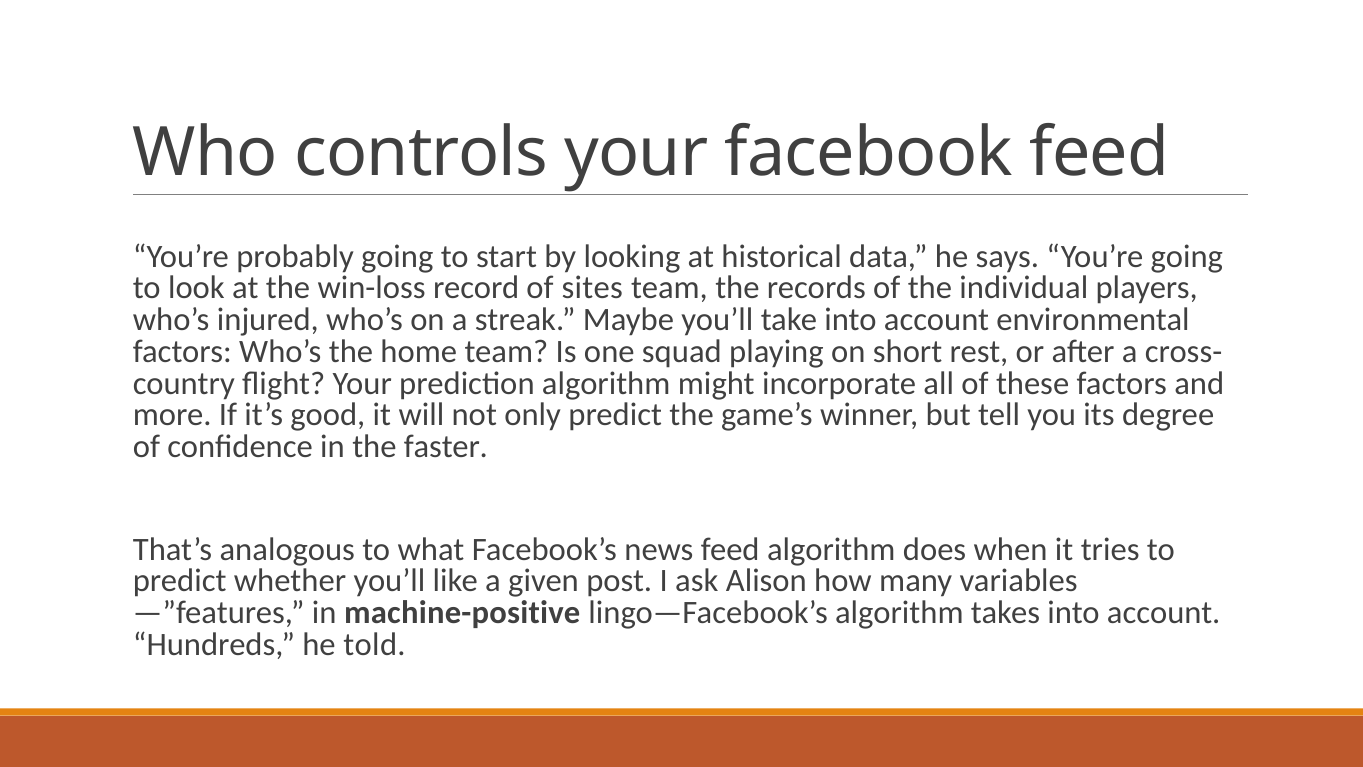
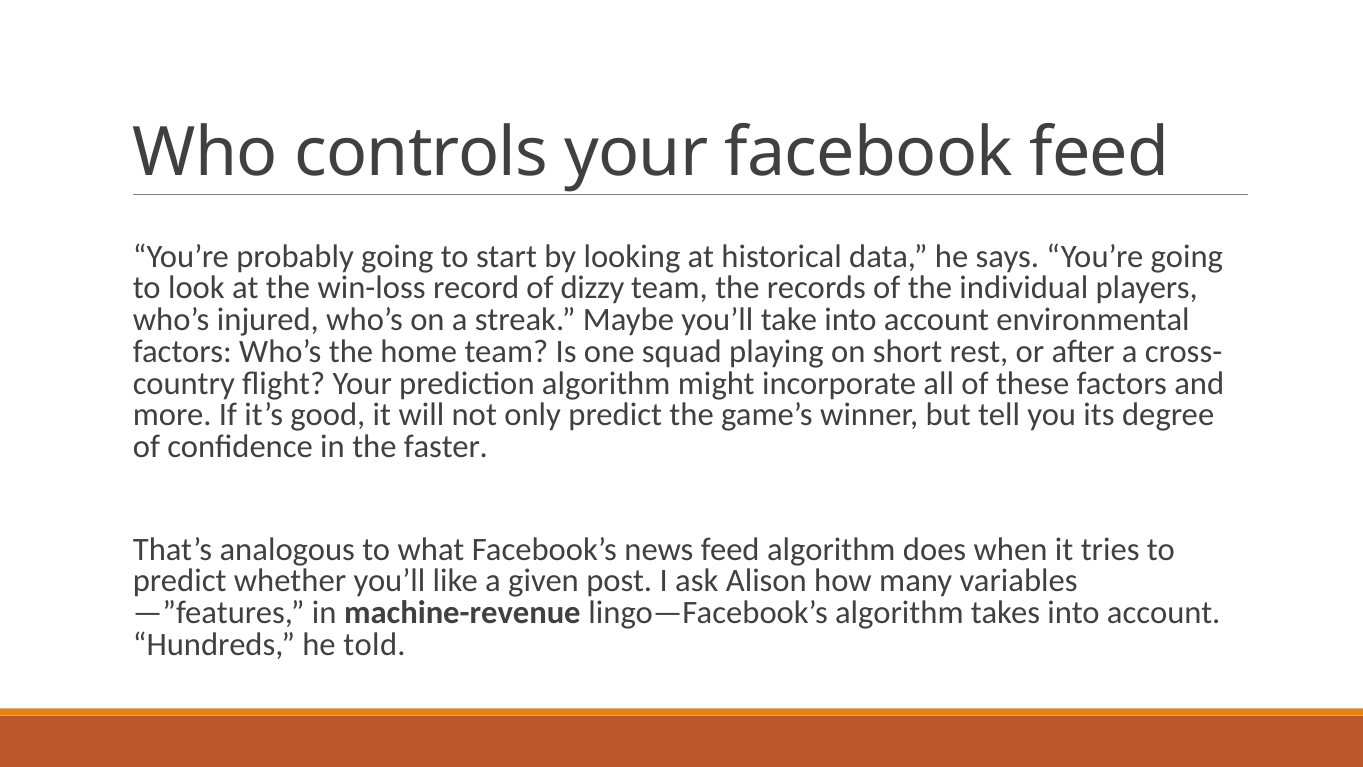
sites: sites -> dizzy
machine-positive: machine-positive -> machine-revenue
